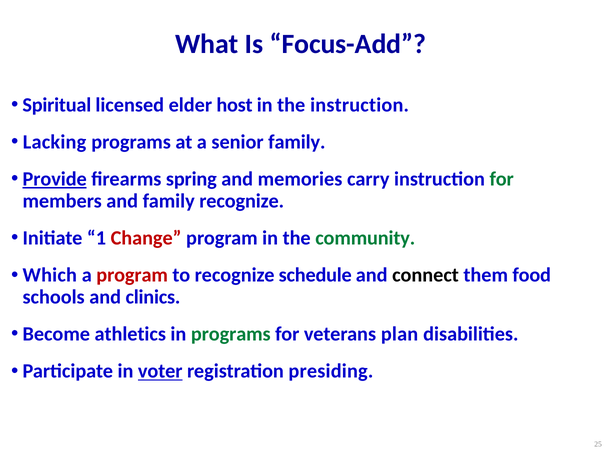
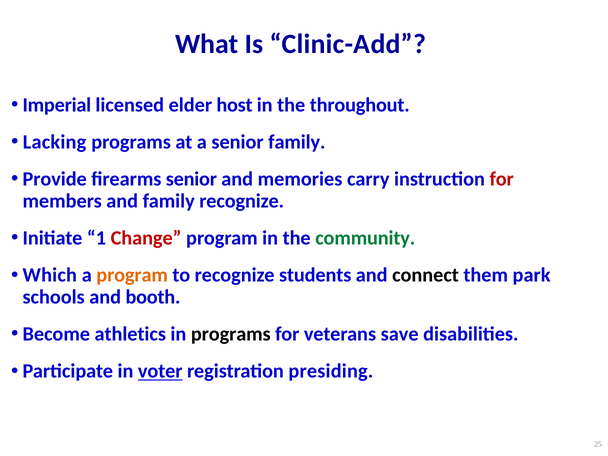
Focus-Add: Focus-Add -> Clinic-Add
Spiritual: Spiritual -> Imperial
the instruction: instruction -> throughout
Provide underline: present -> none
firearms spring: spring -> senior
for at (502, 179) colour: green -> red
program at (132, 275) colour: red -> orange
schedule: schedule -> students
food: food -> park
clinics: clinics -> booth
programs at (231, 334) colour: green -> black
plan: plan -> save
